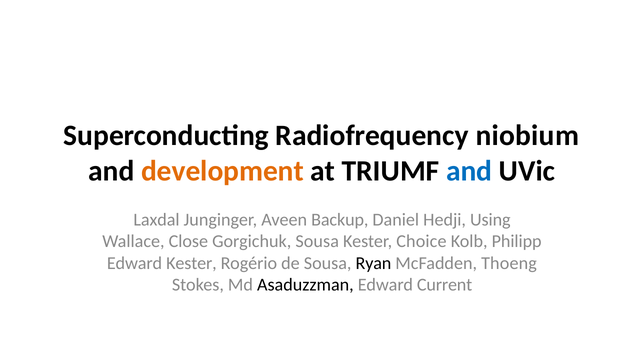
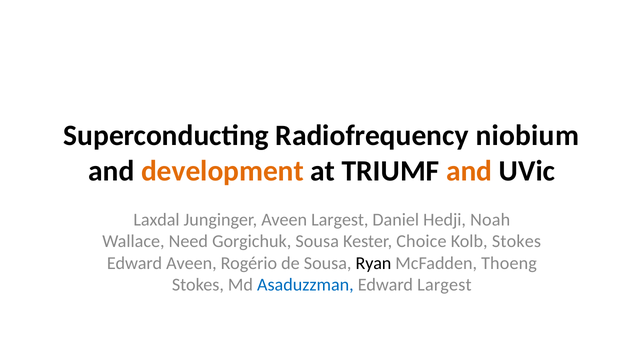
and at (469, 171) colour: blue -> orange
Aveen Backup: Backup -> Largest
Using: Using -> Noah
Close: Close -> Need
Kolb Philipp: Philipp -> Stokes
Edward Kester: Kester -> Aveen
Asaduzzman colour: black -> blue
Edward Current: Current -> Largest
